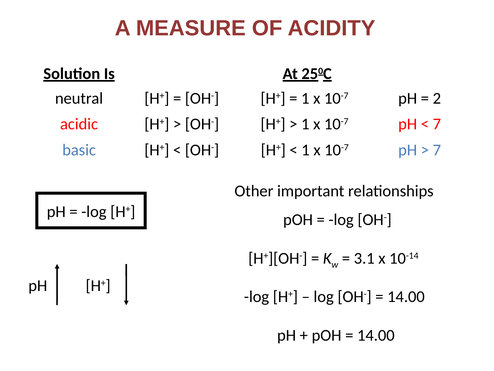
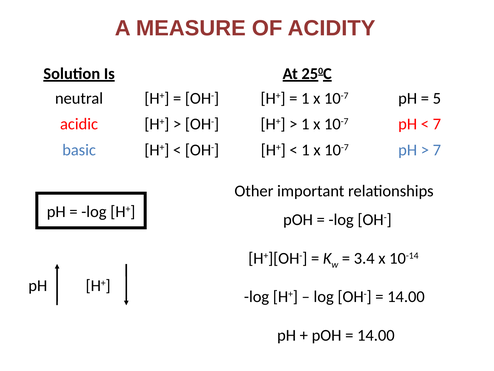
2: 2 -> 5
3.1: 3.1 -> 3.4
